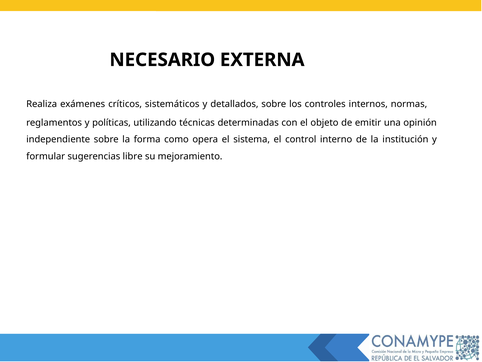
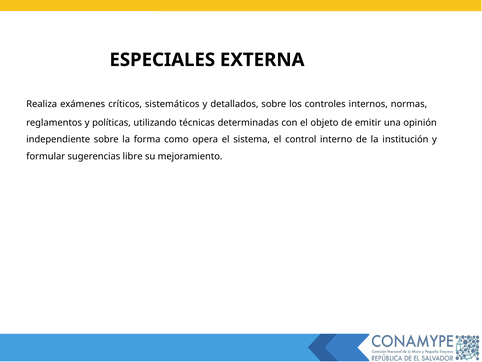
NECESARIO: NECESARIO -> ESPECIALES
